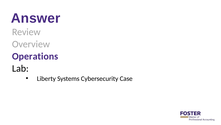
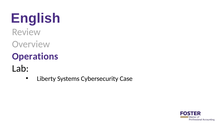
Answer: Answer -> English
